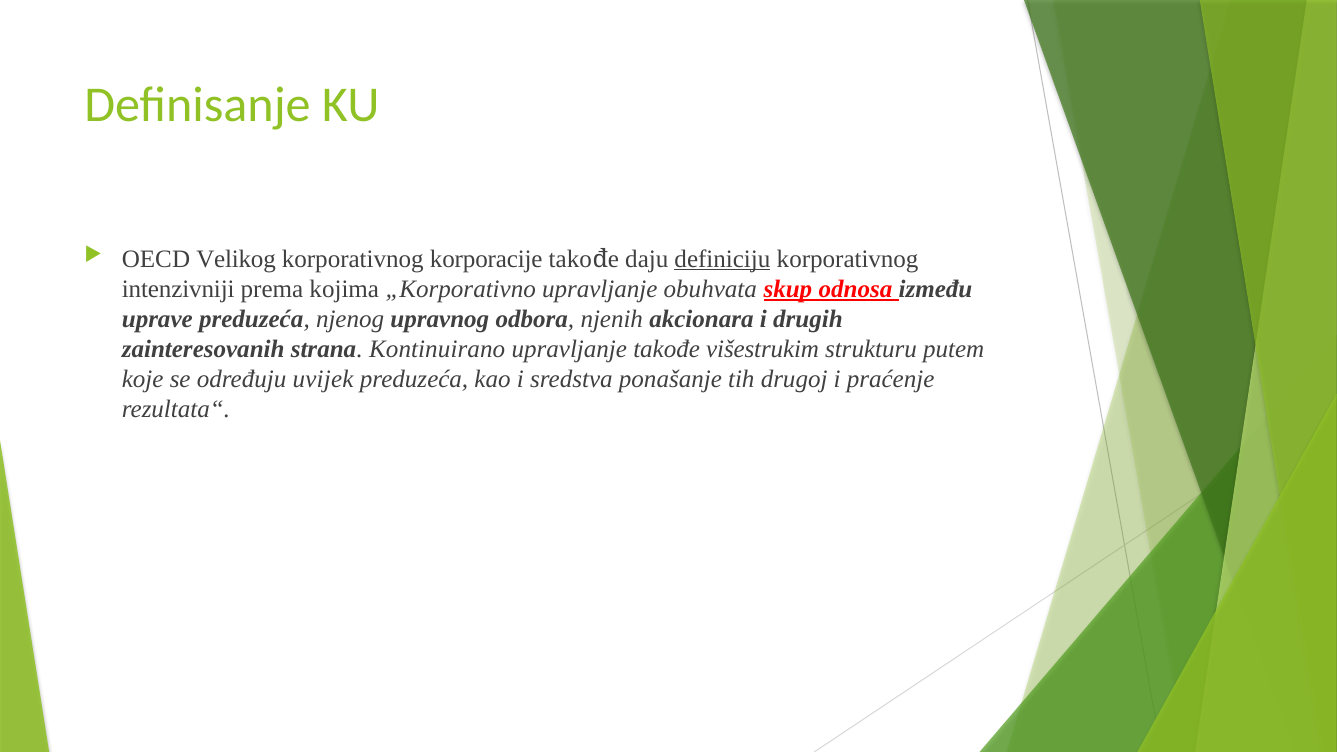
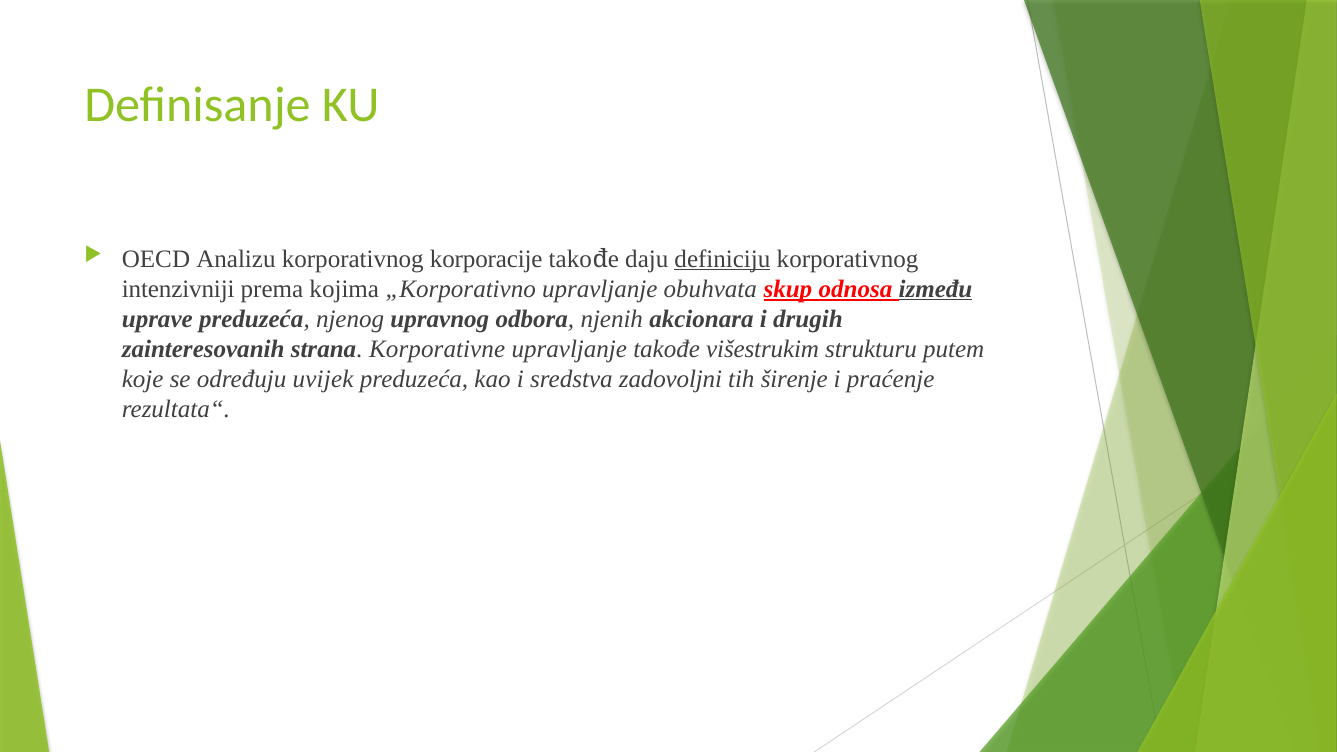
Velikog: Velikog -> Analizu
između underline: none -> present
Kontinuirano: Kontinuirano -> Korporativne
ponašanje: ponašanje -> zadovoljni
drugoj: drugoj -> širenje
